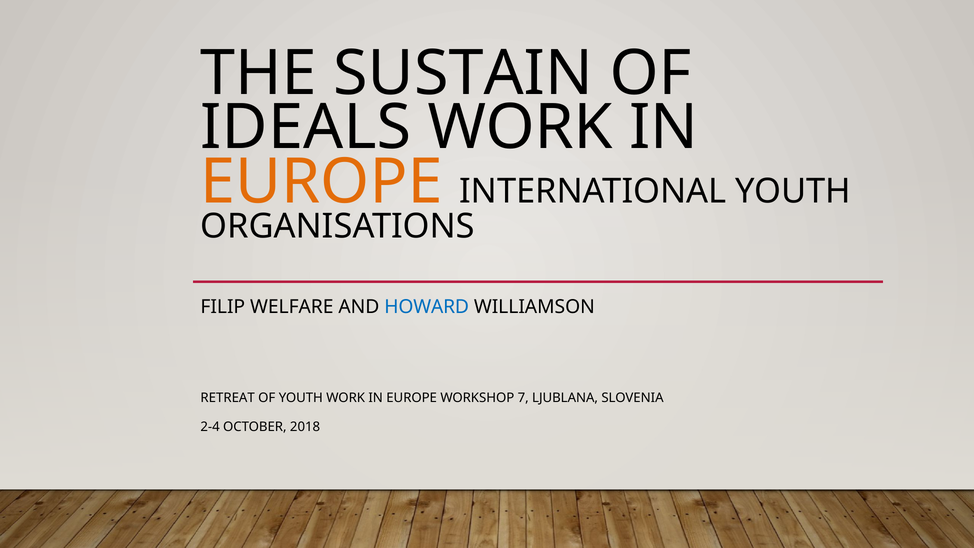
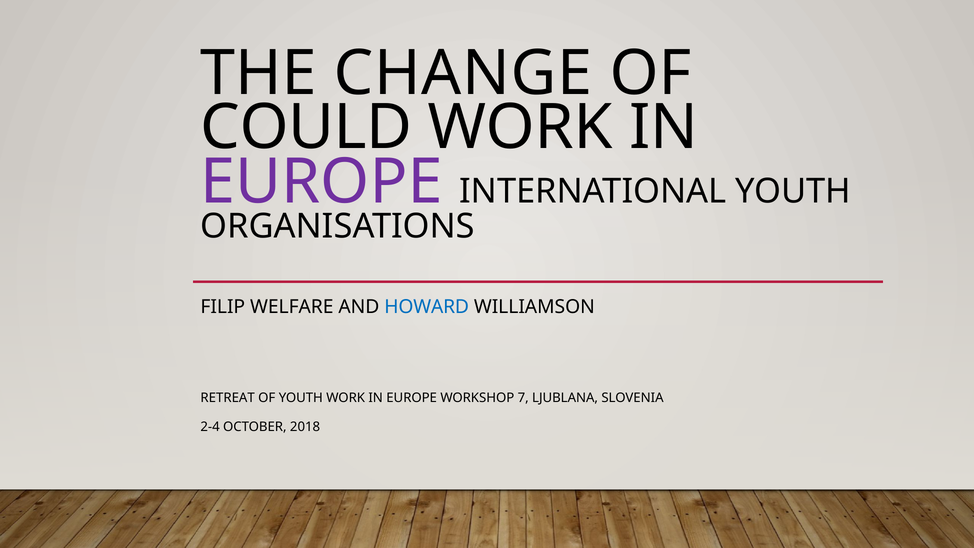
SUSTAIN: SUSTAIN -> CHANGE
IDEALS: IDEALS -> COULD
EUROPE at (322, 182) colour: orange -> purple
